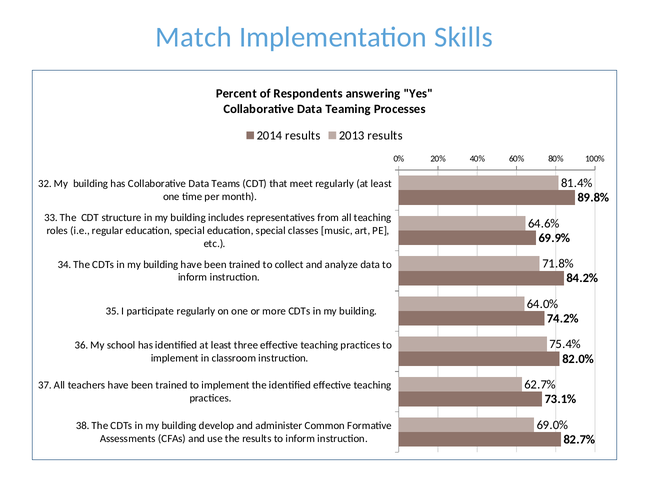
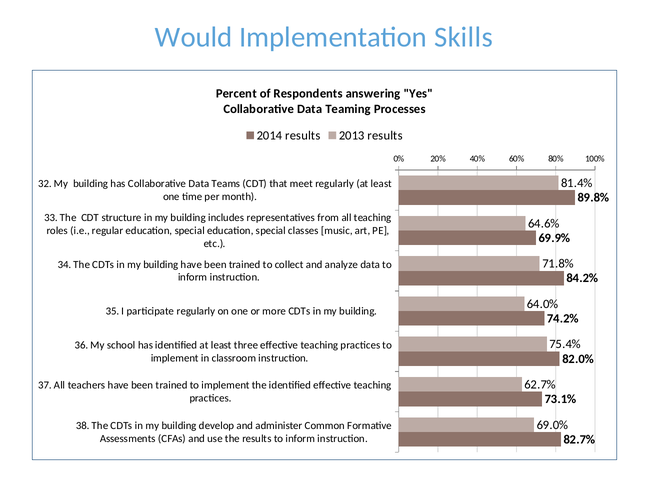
Match: Match -> Would
